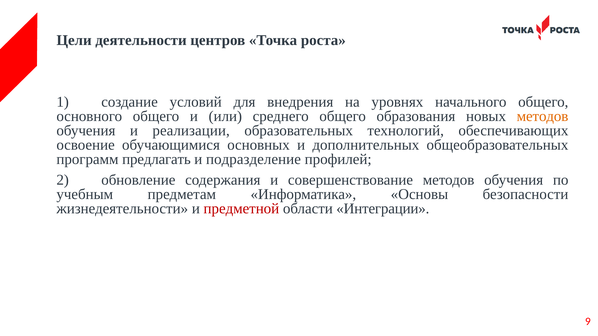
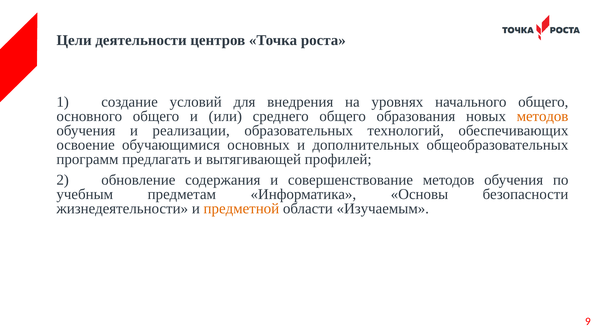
подразделение: подразделение -> вытягивающей
предметной colour: red -> orange
Интеграции: Интеграции -> Изучаемым
